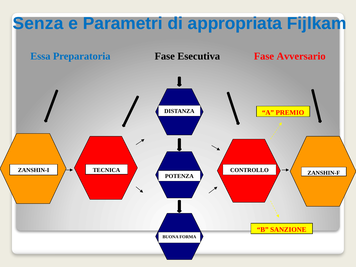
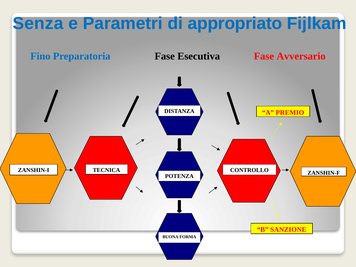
appropriata: appropriata -> appropriato
Essa: Essa -> Fino
